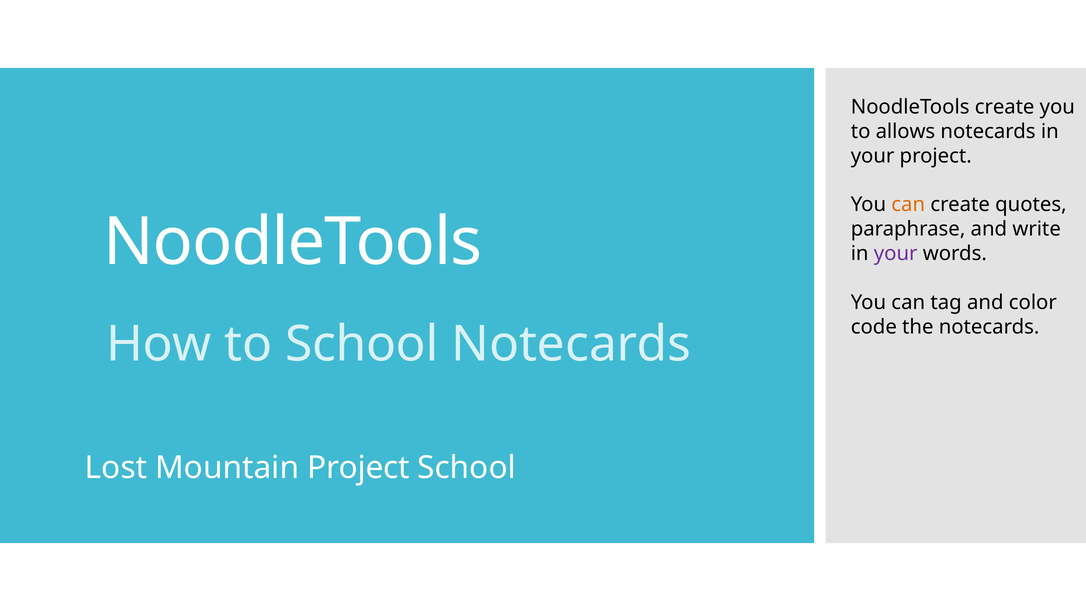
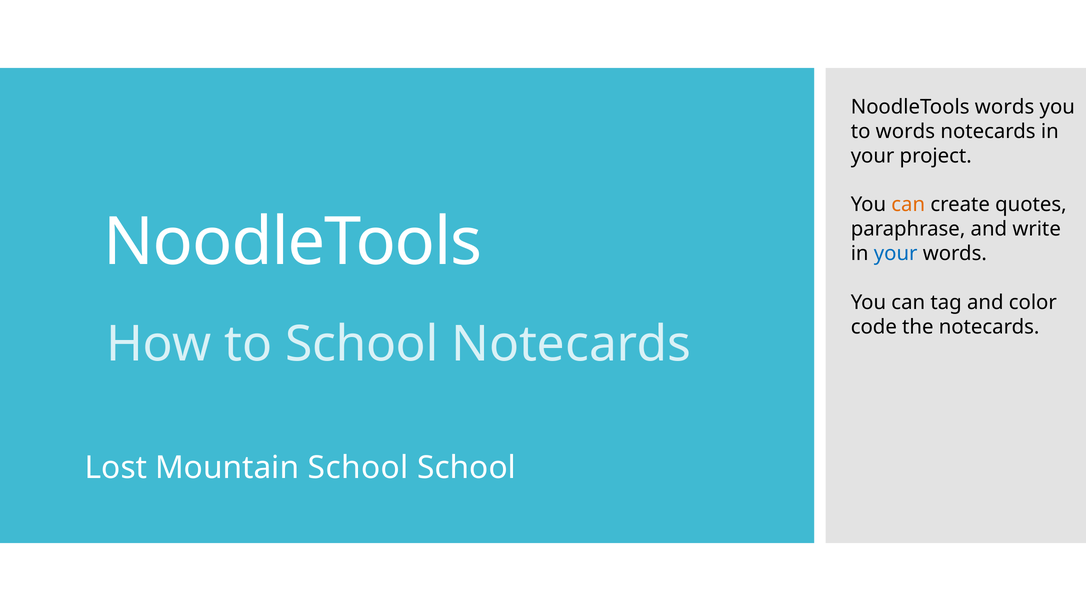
NoodleTools create: create -> words
to allows: allows -> words
your at (896, 254) colour: purple -> blue
Mountain Project: Project -> School
